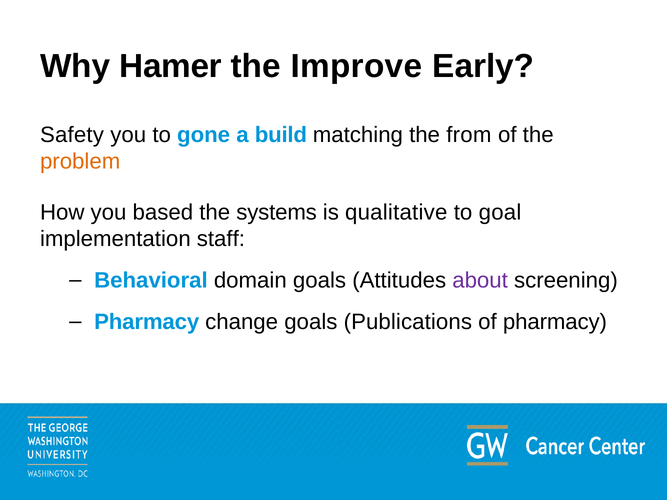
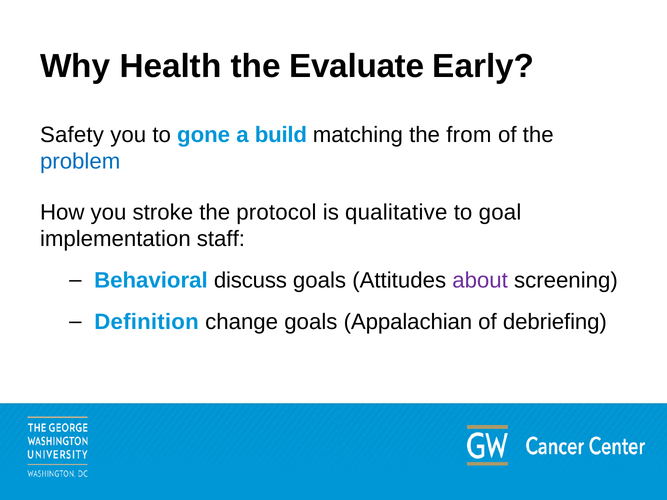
Hamer: Hamer -> Health
Improve: Improve -> Evaluate
problem colour: orange -> blue
based: based -> stroke
systems: systems -> protocol
domain: domain -> discuss
Pharmacy at (147, 322): Pharmacy -> Definition
Publications: Publications -> Appalachian
of pharmacy: pharmacy -> debriefing
